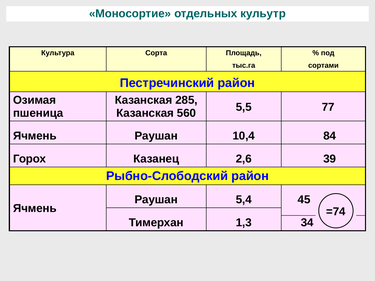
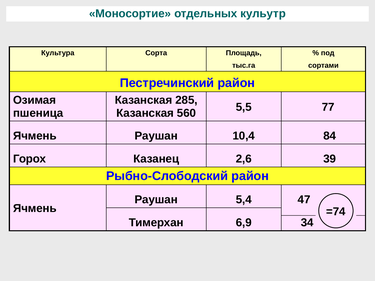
45: 45 -> 47
1,3: 1,3 -> 6,9
